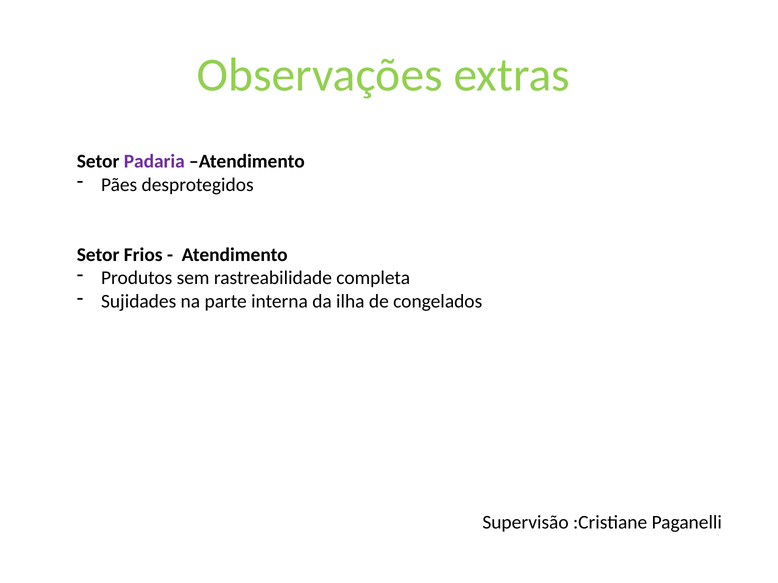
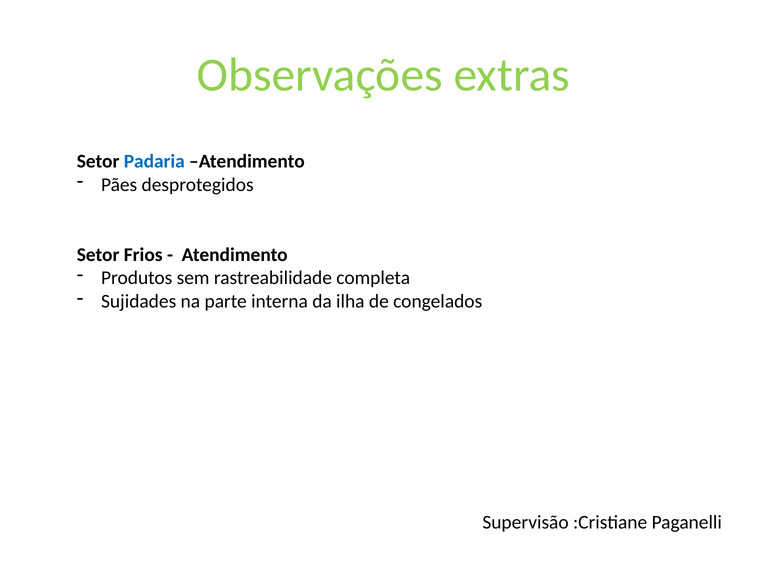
Padaria colour: purple -> blue
